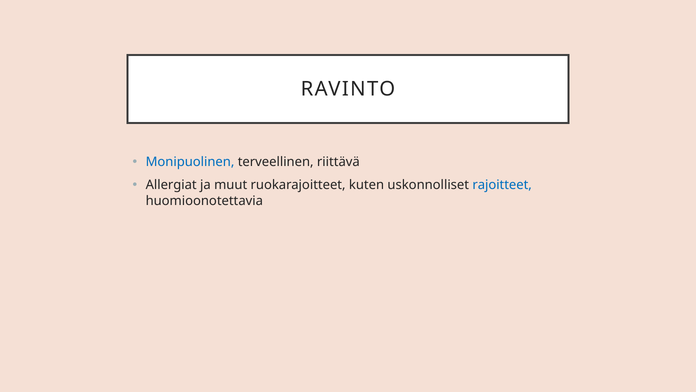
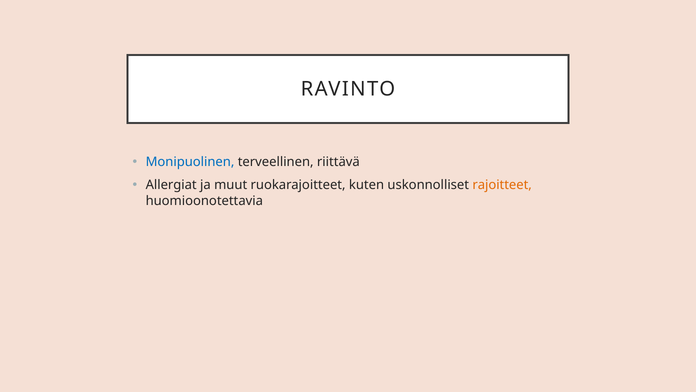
rajoitteet colour: blue -> orange
